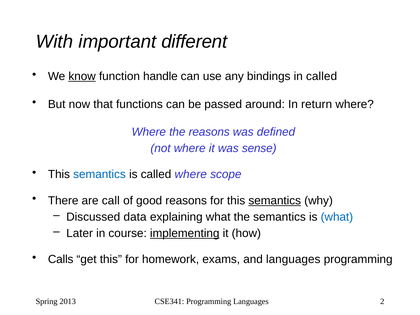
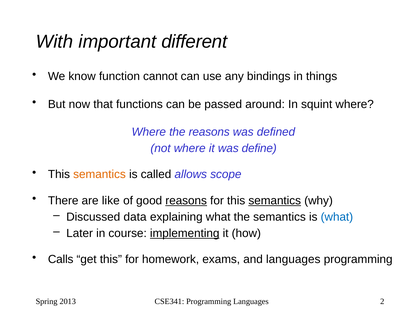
know underline: present -> none
handle: handle -> cannot
in called: called -> things
return: return -> squint
sense: sense -> define
semantics at (100, 174) colour: blue -> orange
called where: where -> allows
call: call -> like
reasons at (186, 201) underline: none -> present
